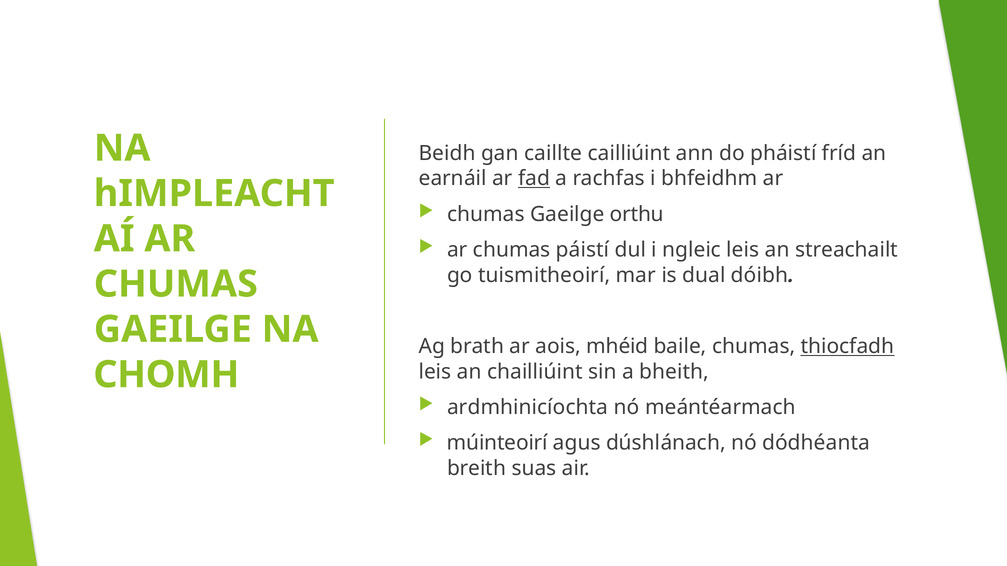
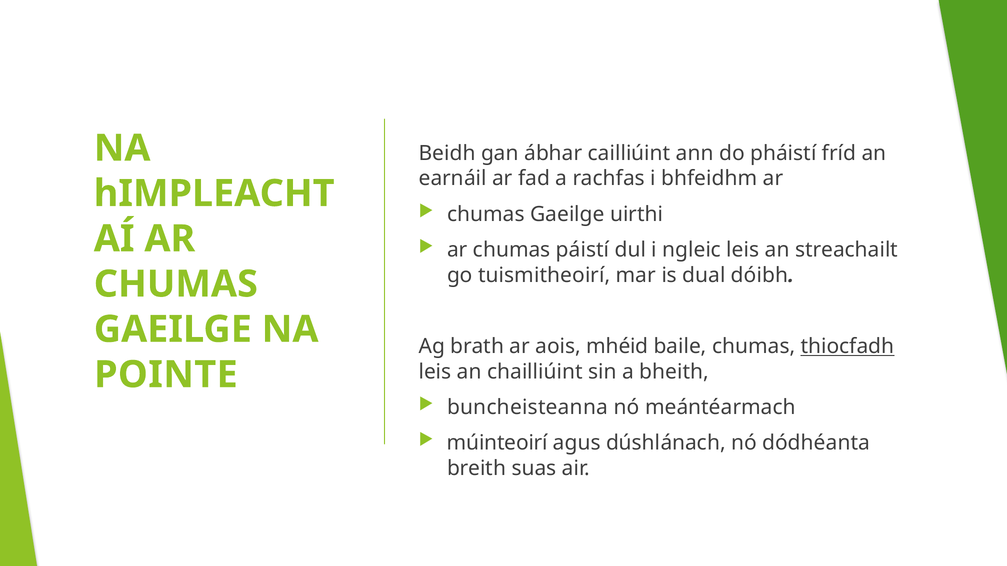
caillte: caillte -> ábhar
fad underline: present -> none
orthu: orthu -> uirthi
CHOMH: CHOMH -> POINTE
ardmhinicíochta: ardmhinicíochta -> buncheisteanna
